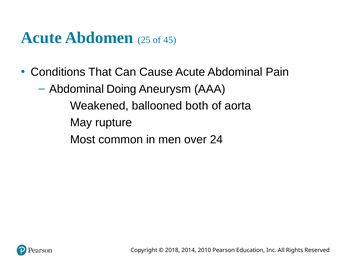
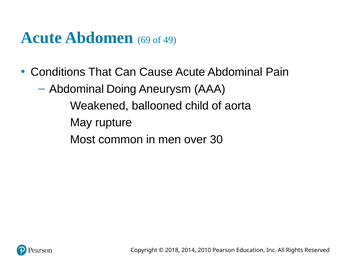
25: 25 -> 69
45: 45 -> 49
both: both -> child
24: 24 -> 30
